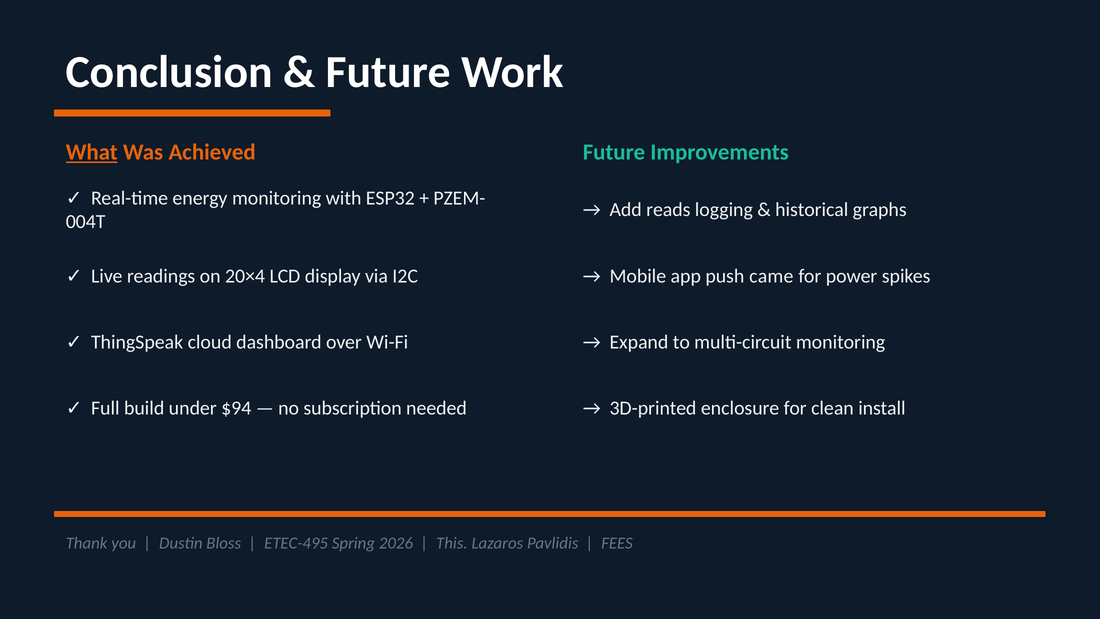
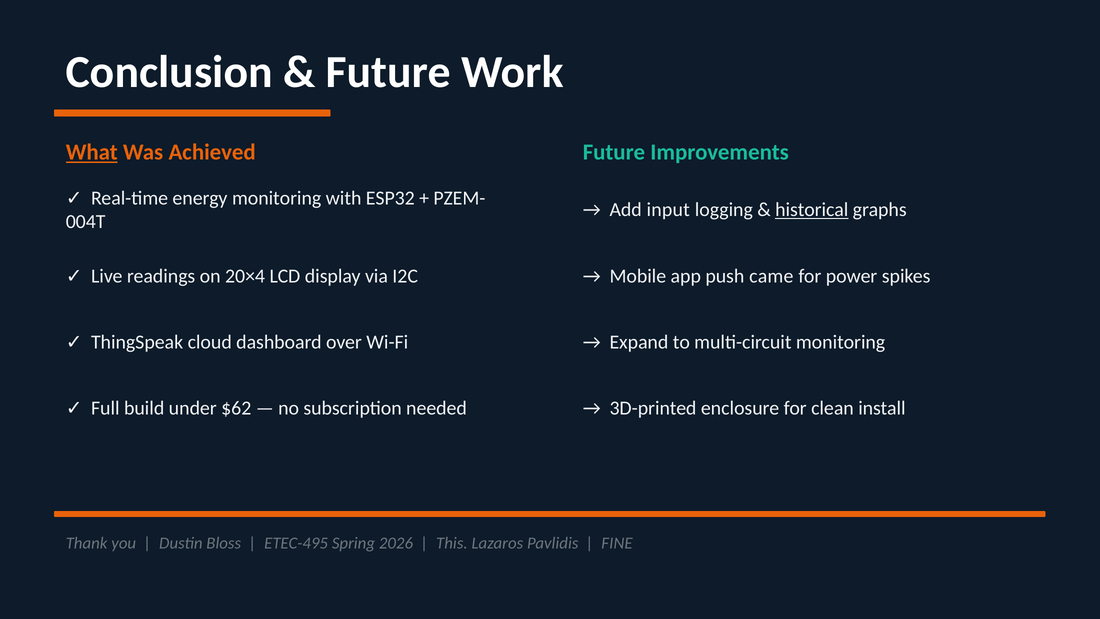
reads: reads -> input
historical underline: none -> present
$94: $94 -> $62
FEES: FEES -> FINE
